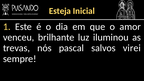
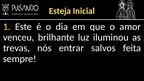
pascal: pascal -> entrar
virei: virei -> feita
